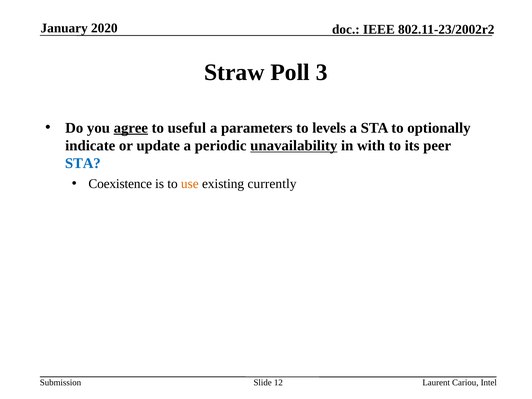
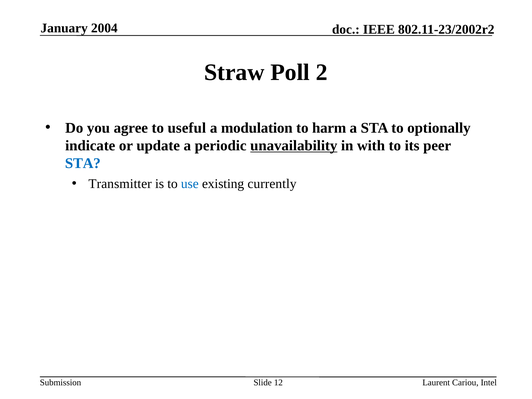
2020: 2020 -> 2004
3: 3 -> 2
agree underline: present -> none
parameters: parameters -> modulation
levels: levels -> harm
Coexistence: Coexistence -> Transmitter
use colour: orange -> blue
